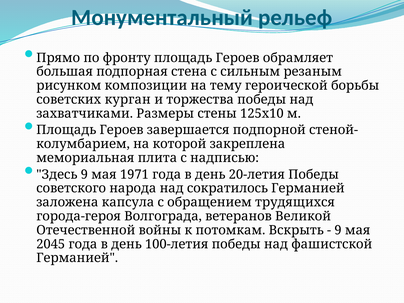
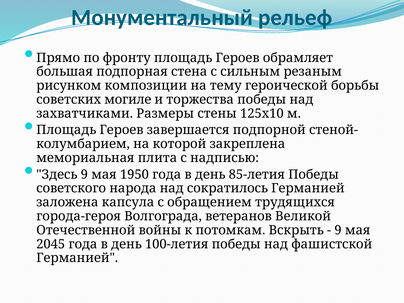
курган: курган -> могиле
1971: 1971 -> 1950
20-летия: 20-летия -> 85-летия
